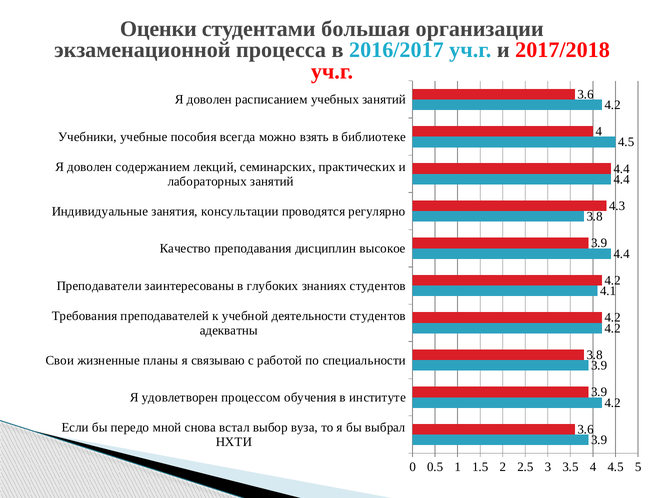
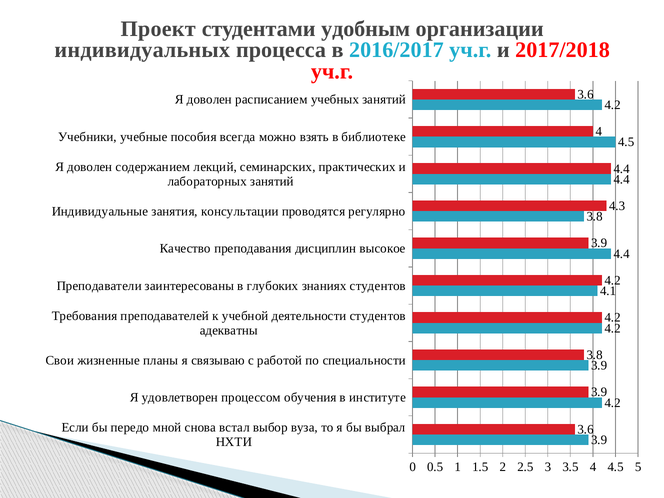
Оценки: Оценки -> Проект
большая: большая -> удобным
экзаменационной: экзаменационной -> индивидуальных
